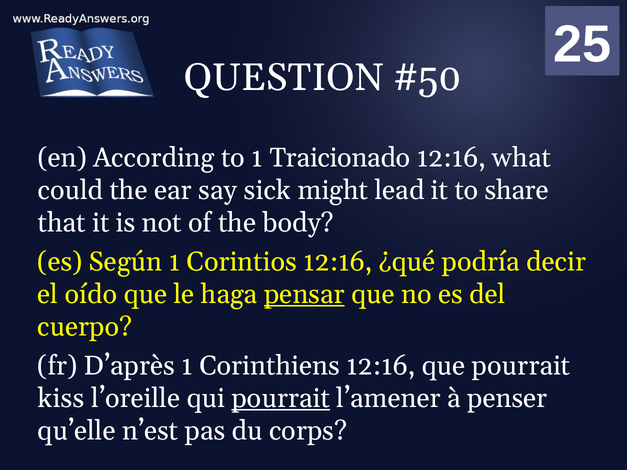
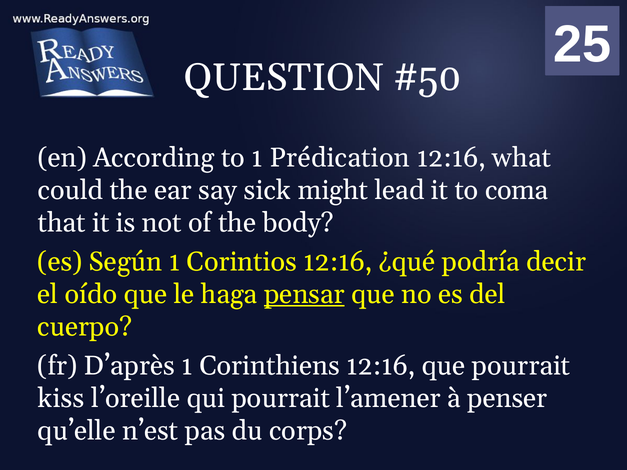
Traicionado: Traicionado -> Prédication
share: share -> coma
pourrait at (281, 398) underline: present -> none
